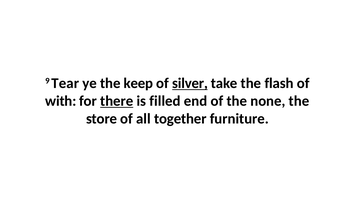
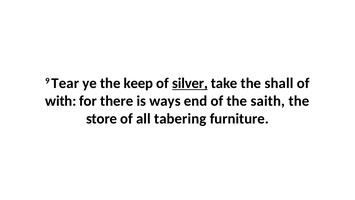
flash: flash -> shall
there underline: present -> none
filled: filled -> ways
none: none -> saith
together: together -> tabering
